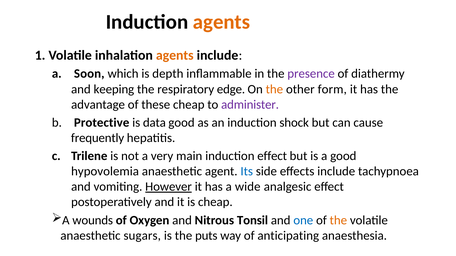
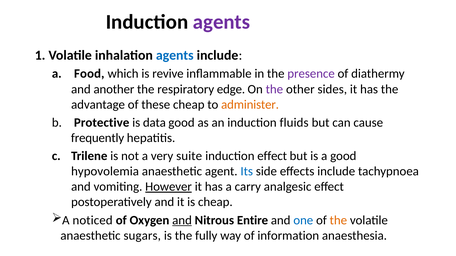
agents at (222, 22) colour: orange -> purple
agents at (175, 55) colour: orange -> blue
Soon: Soon -> Food
depth: depth -> revive
keeping: keeping -> another
the at (274, 89) colour: orange -> purple
form: form -> sides
administer colour: purple -> orange
shock: shock -> fluids
main: main -> suite
wide: wide -> carry
wounds: wounds -> noticed
and at (182, 221) underline: none -> present
Tonsil: Tonsil -> Entire
puts: puts -> fully
anticipating: anticipating -> information
